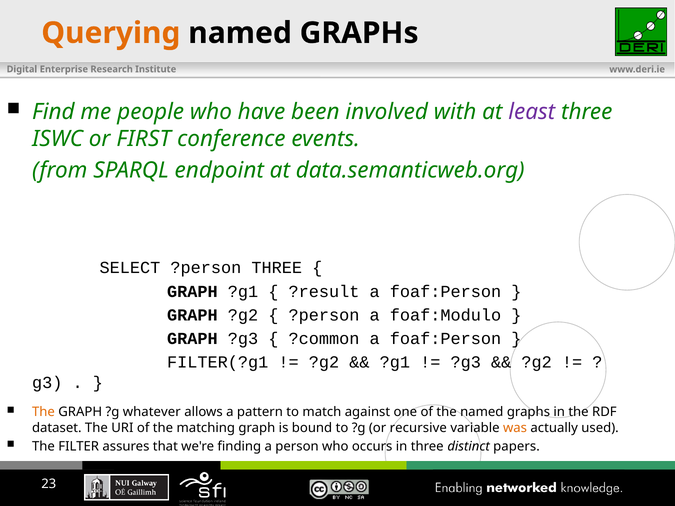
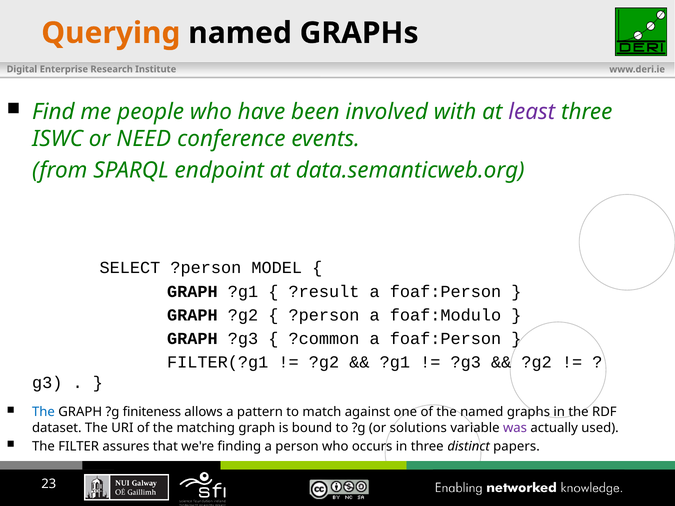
FIRST: FIRST -> NEED
?person THREE: THREE -> MODEL
The at (43, 412) colour: orange -> blue
whatever: whatever -> finiteness
recursive: recursive -> solutions
was colour: orange -> purple
